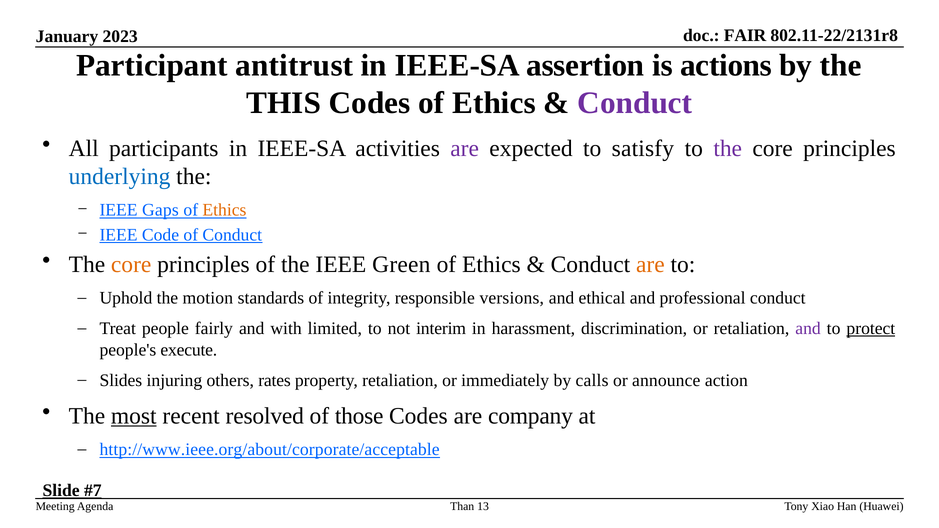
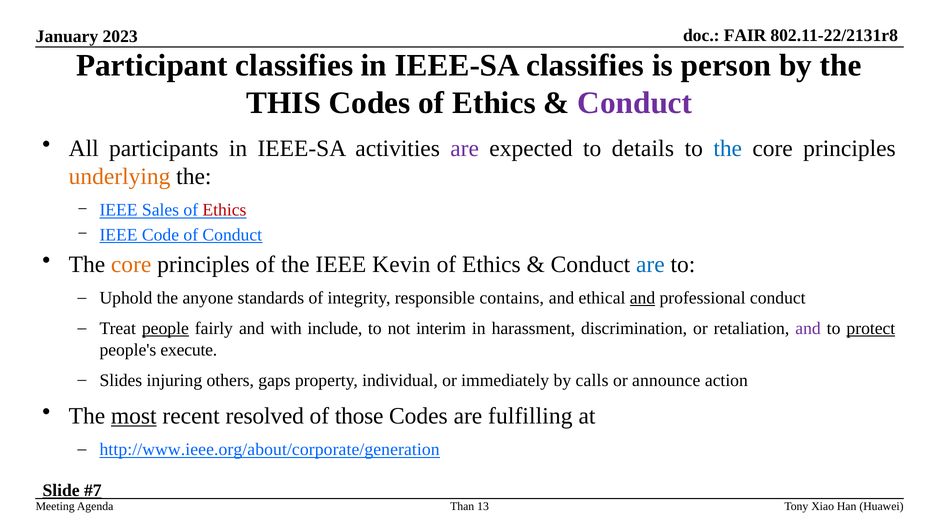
Participant antitrust: antitrust -> classifies
IEEE-SA assertion: assertion -> classifies
actions: actions -> person
satisfy: satisfy -> details
the at (728, 148) colour: purple -> blue
underlying colour: blue -> orange
Gaps: Gaps -> Sales
Ethics at (224, 210) colour: orange -> red
Green: Green -> Kevin
are at (650, 265) colour: orange -> blue
motion: motion -> anyone
versions: versions -> contains
and at (643, 298) underline: none -> present
people underline: none -> present
limited: limited -> include
rates: rates -> gaps
property retaliation: retaliation -> individual
company: company -> fulfilling
http://www.ieee.org/about/corporate/acceptable: http://www.ieee.org/about/corporate/acceptable -> http://www.ieee.org/about/corporate/generation
